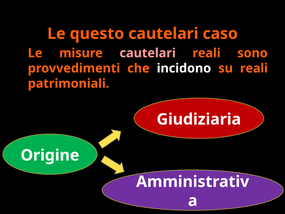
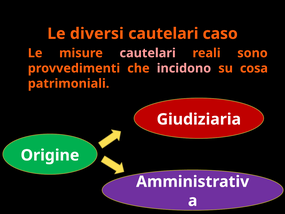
questo: questo -> diversi
incidono colour: white -> pink
su reali: reali -> cosa
